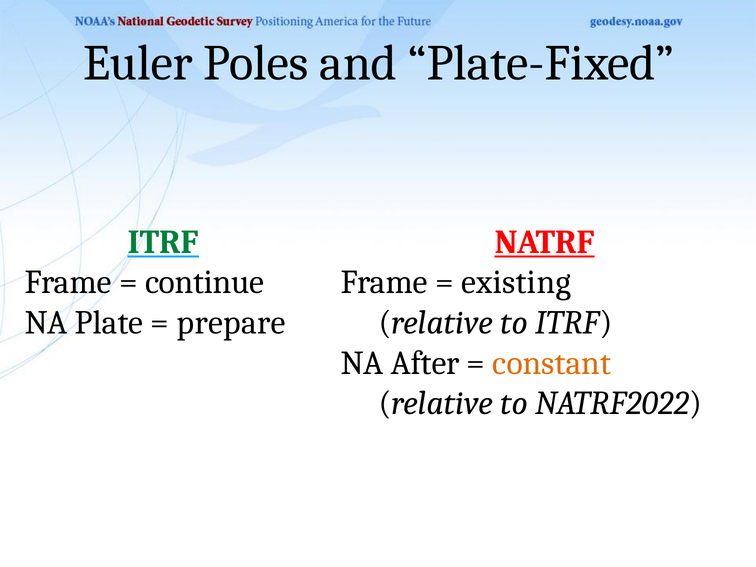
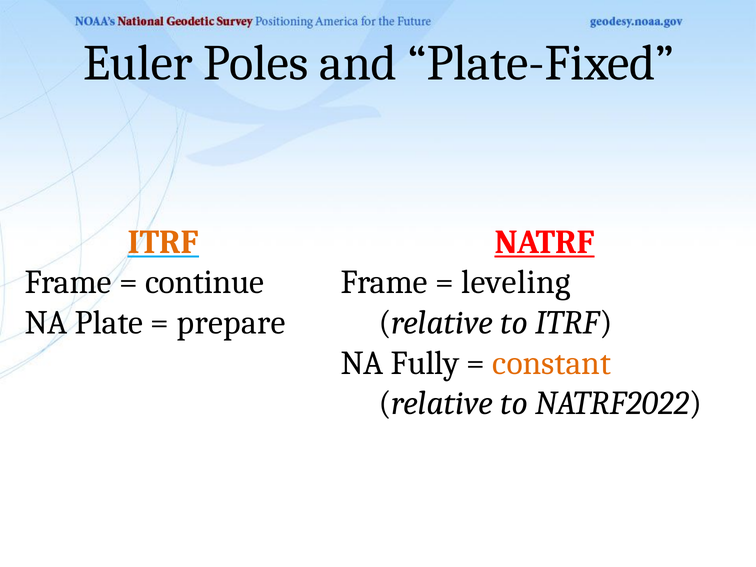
ITRF at (163, 242) colour: green -> orange
existing: existing -> leveling
After: After -> Fully
